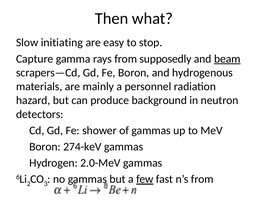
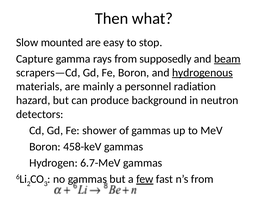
initiating: initiating -> mounted
hydrogenous underline: none -> present
274-keV: 274-keV -> 458-keV
2.0-MeV: 2.0-MeV -> 6.7-MeV
